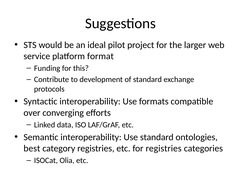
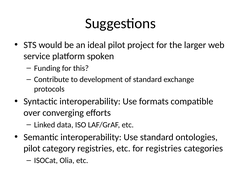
format: format -> spoken
best at (32, 148): best -> pilot
